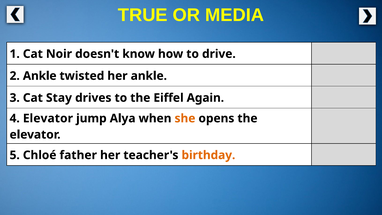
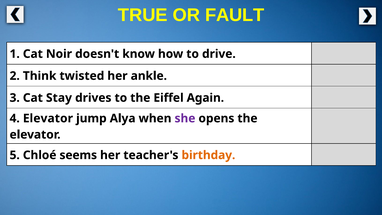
MEDIA: MEDIA -> FAULT
2 Ankle: Ankle -> Think
she colour: orange -> purple
father: father -> seems
